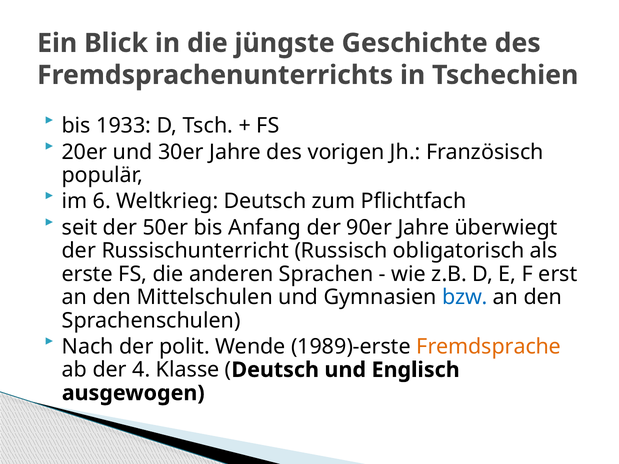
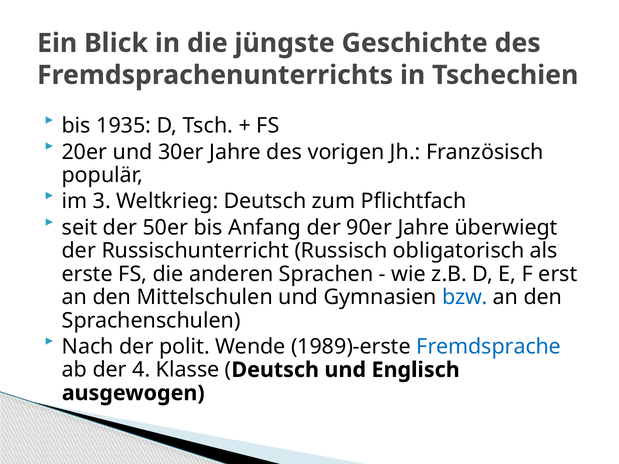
1933: 1933 -> 1935
6: 6 -> 3
Fremdsprache colour: orange -> blue
